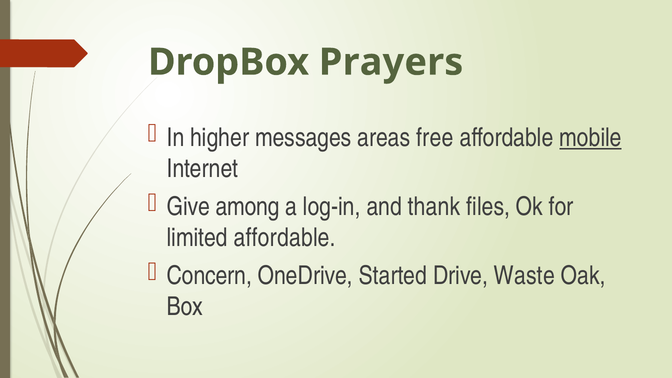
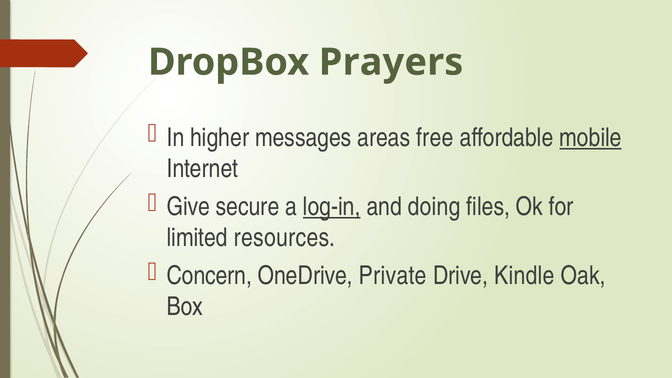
among: among -> secure
log-in underline: none -> present
thank: thank -> doing
limited affordable: affordable -> resources
Started: Started -> Private
Waste: Waste -> Kindle
